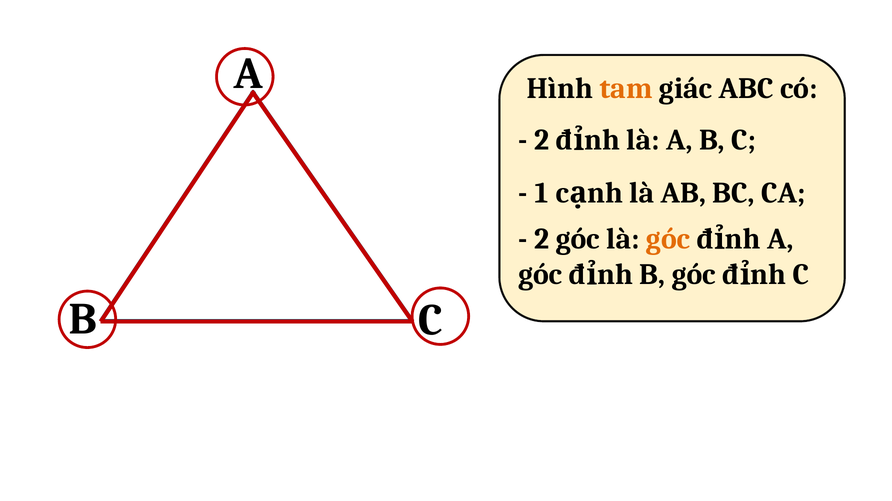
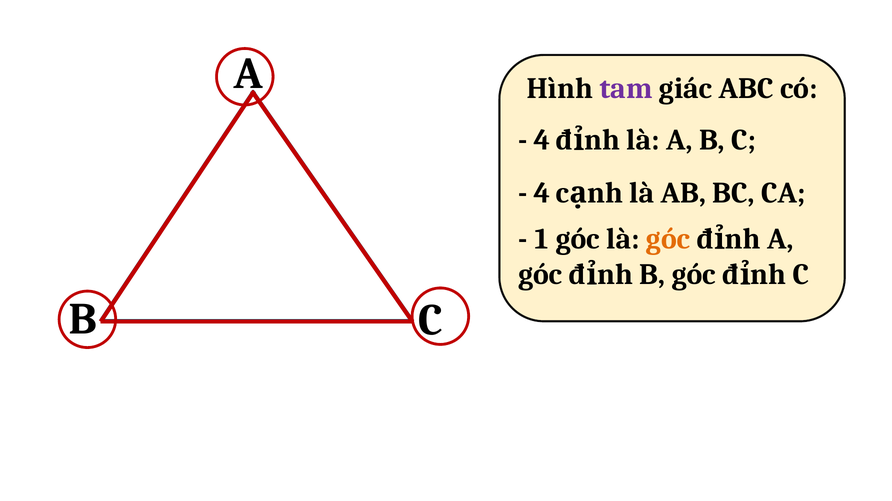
tam colour: orange -> purple
2 at (542, 140): 2 -> 4
1 at (542, 193): 1 -> 4
2 at (542, 239): 2 -> 1
